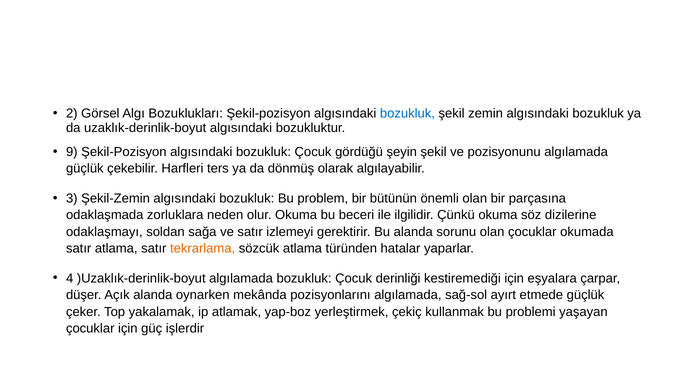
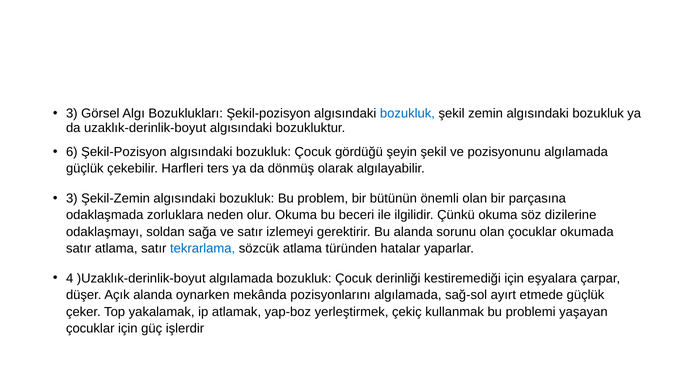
2 at (72, 114): 2 -> 3
9: 9 -> 6
tekrarlama colour: orange -> blue
